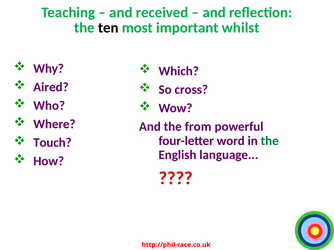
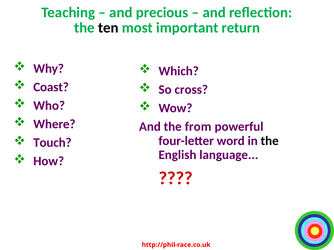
received: received -> precious
whilst: whilst -> return
Aired: Aired -> Coast
the at (270, 141) colour: green -> black
